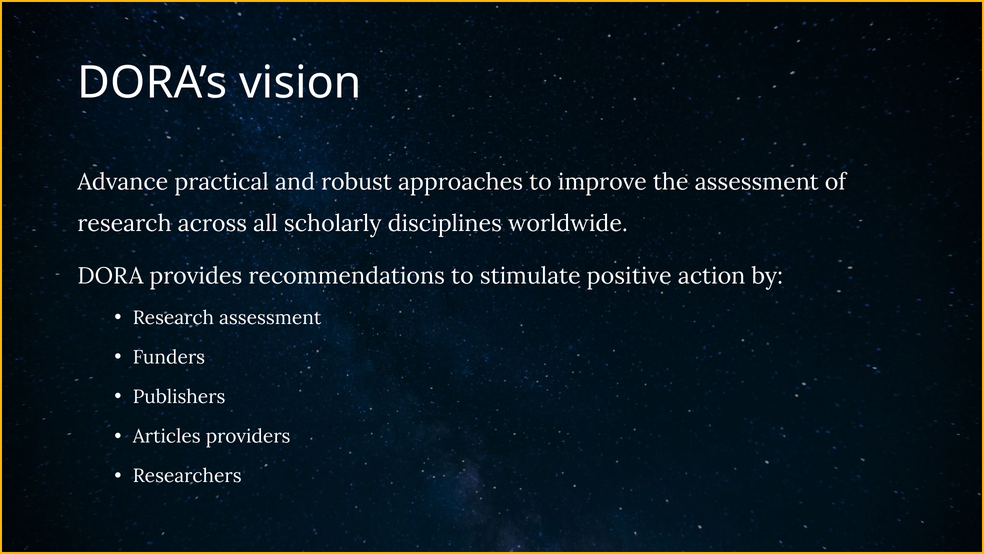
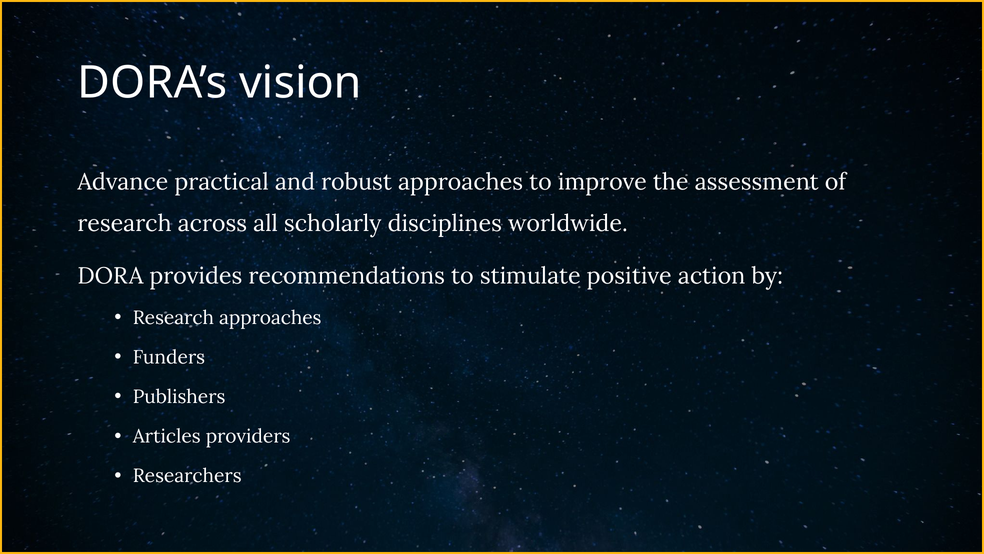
Research assessment: assessment -> approaches
